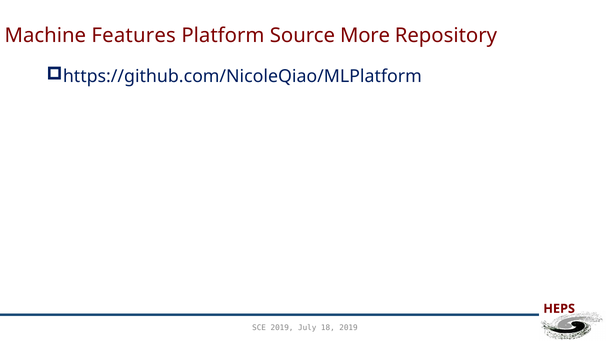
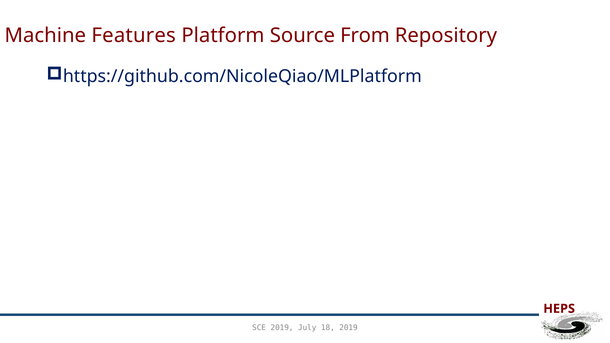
More: More -> From
